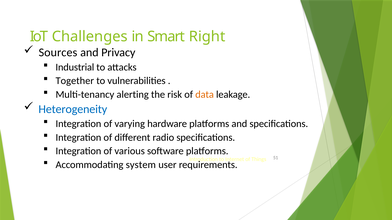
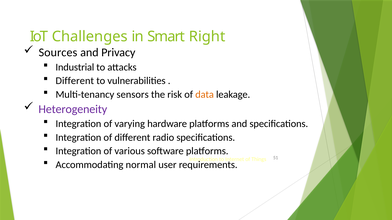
Together at (75, 81): Together -> Different
alerting: alerting -> sensors
Heterogeneity colour: blue -> purple
system: system -> normal
